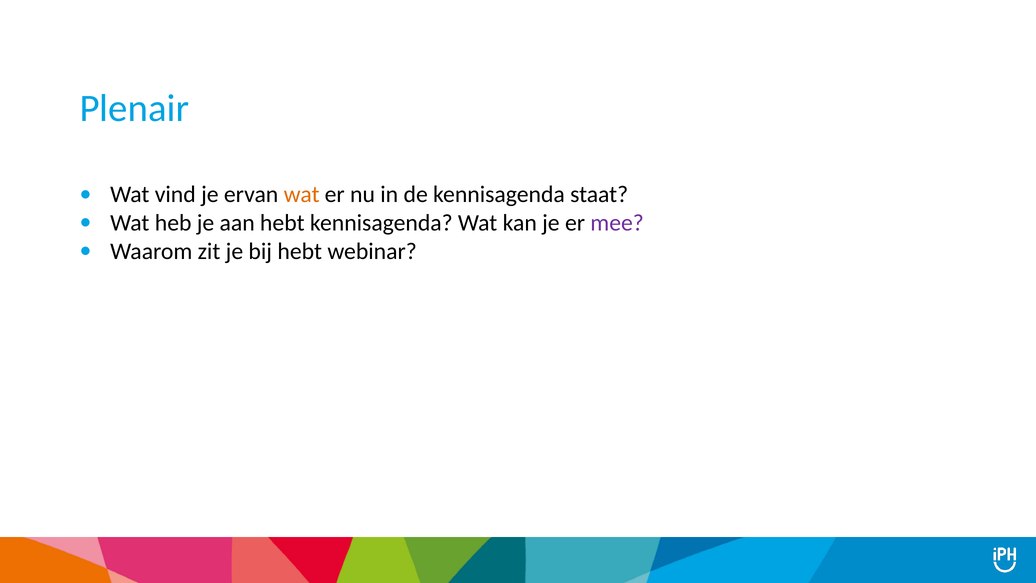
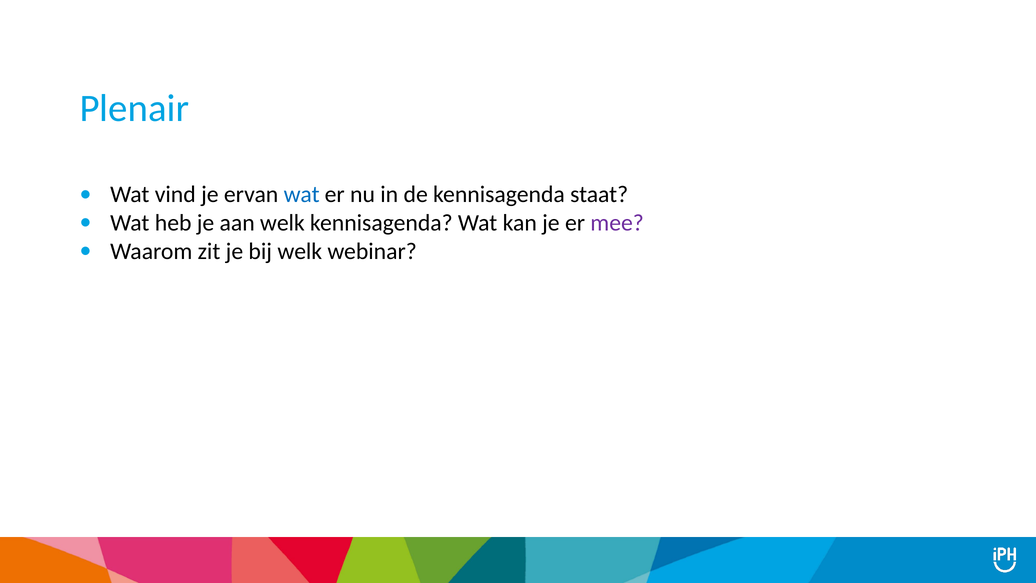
wat at (302, 195) colour: orange -> blue
aan hebt: hebt -> welk
bij hebt: hebt -> welk
